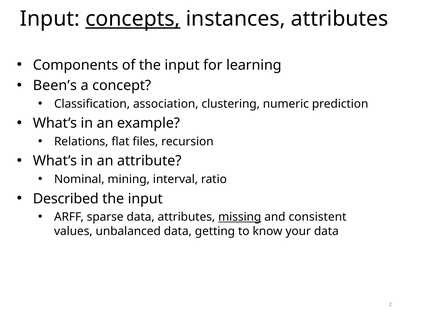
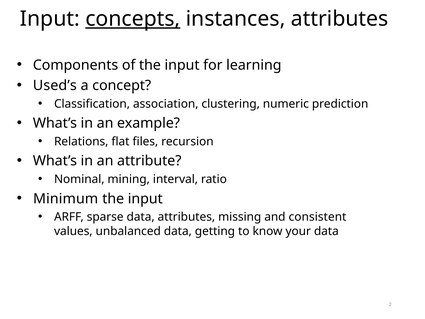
Been’s: Been’s -> Used’s
Described: Described -> Minimum
missing underline: present -> none
